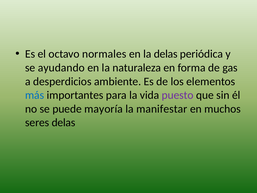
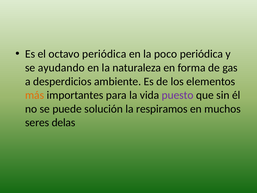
octavo normales: normales -> periódica
la delas: delas -> poco
más colour: blue -> orange
mayoría: mayoría -> solución
manifestar: manifestar -> respiramos
